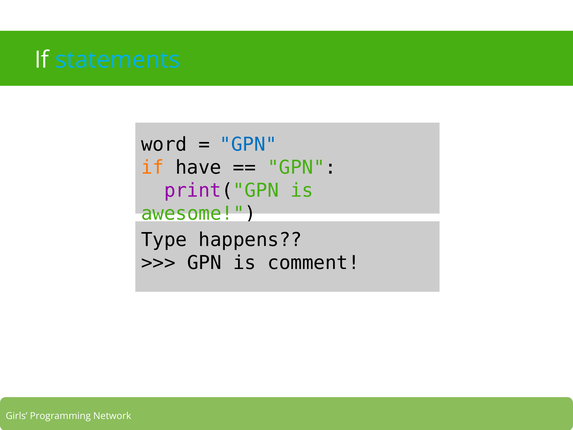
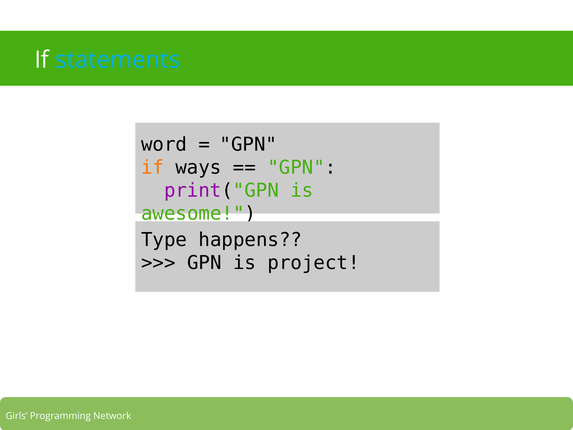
GPN at (248, 145) colour: blue -> black
have: have -> ways
comment: comment -> project
